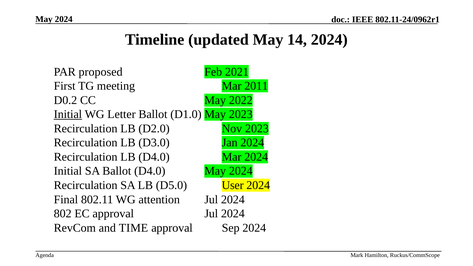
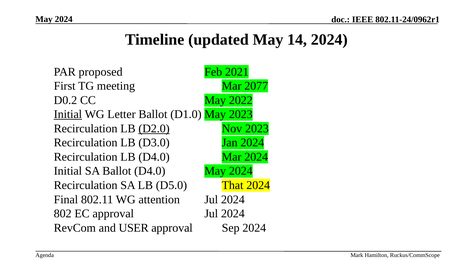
2011: 2011 -> 2077
D2.0 underline: none -> present
User: User -> That
TIME: TIME -> USER
